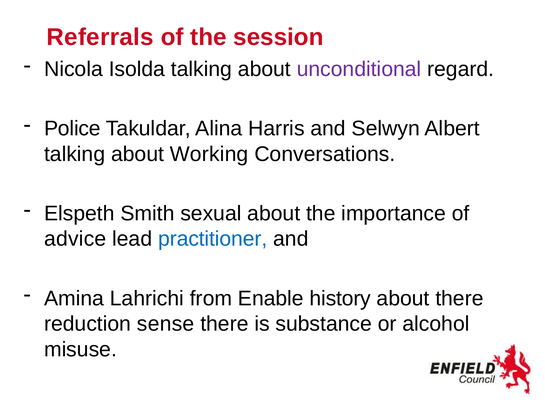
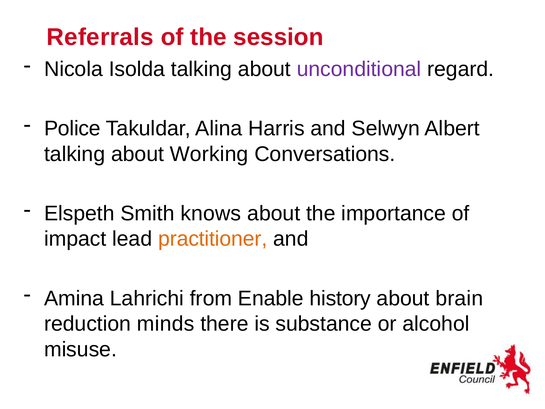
sexual: sexual -> knows
advice: advice -> impact
practitioner colour: blue -> orange
about there: there -> brain
sense: sense -> minds
